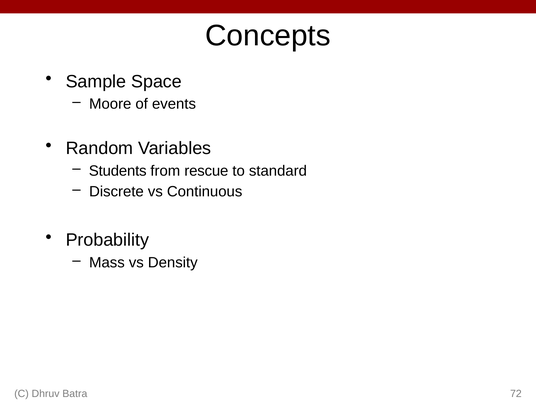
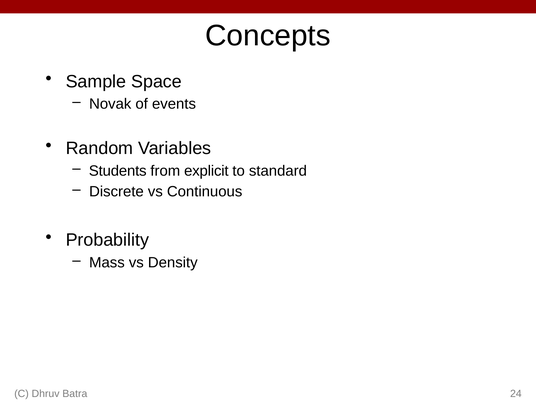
Moore: Moore -> Novak
rescue: rescue -> explicit
72: 72 -> 24
